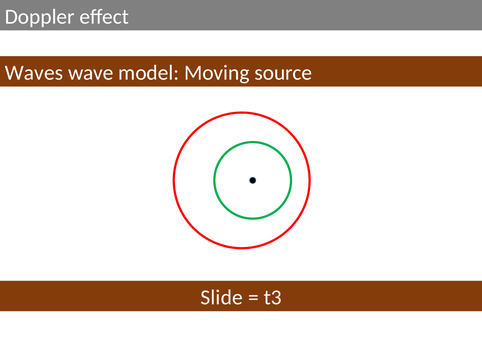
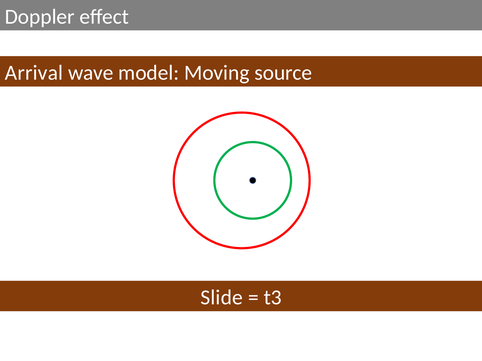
Waves: Waves -> Arrival
